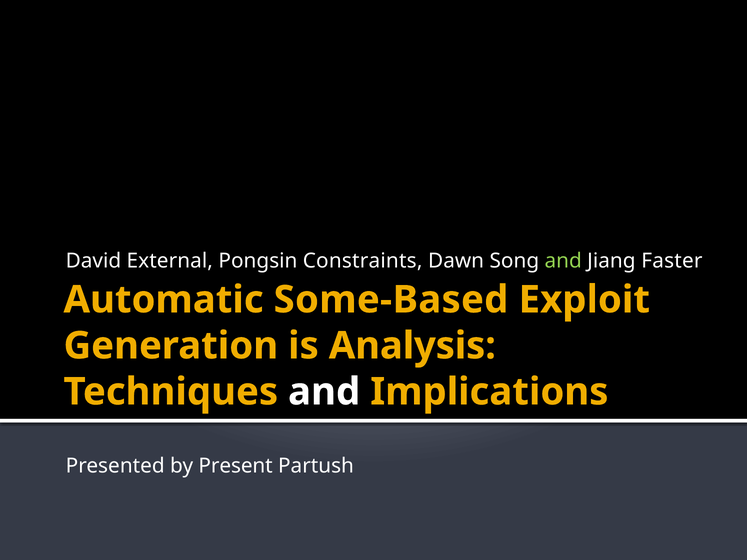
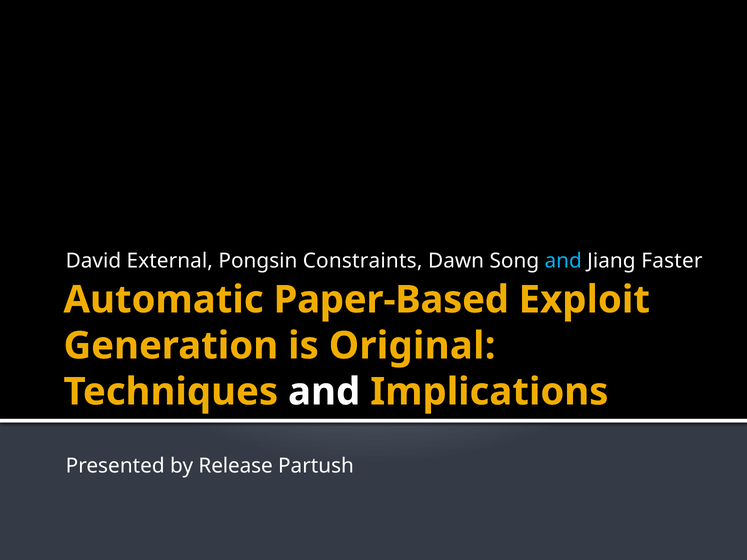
and at (563, 261) colour: light green -> light blue
Some-Based: Some-Based -> Paper-Based
Analysis: Analysis -> Original
Present: Present -> Release
